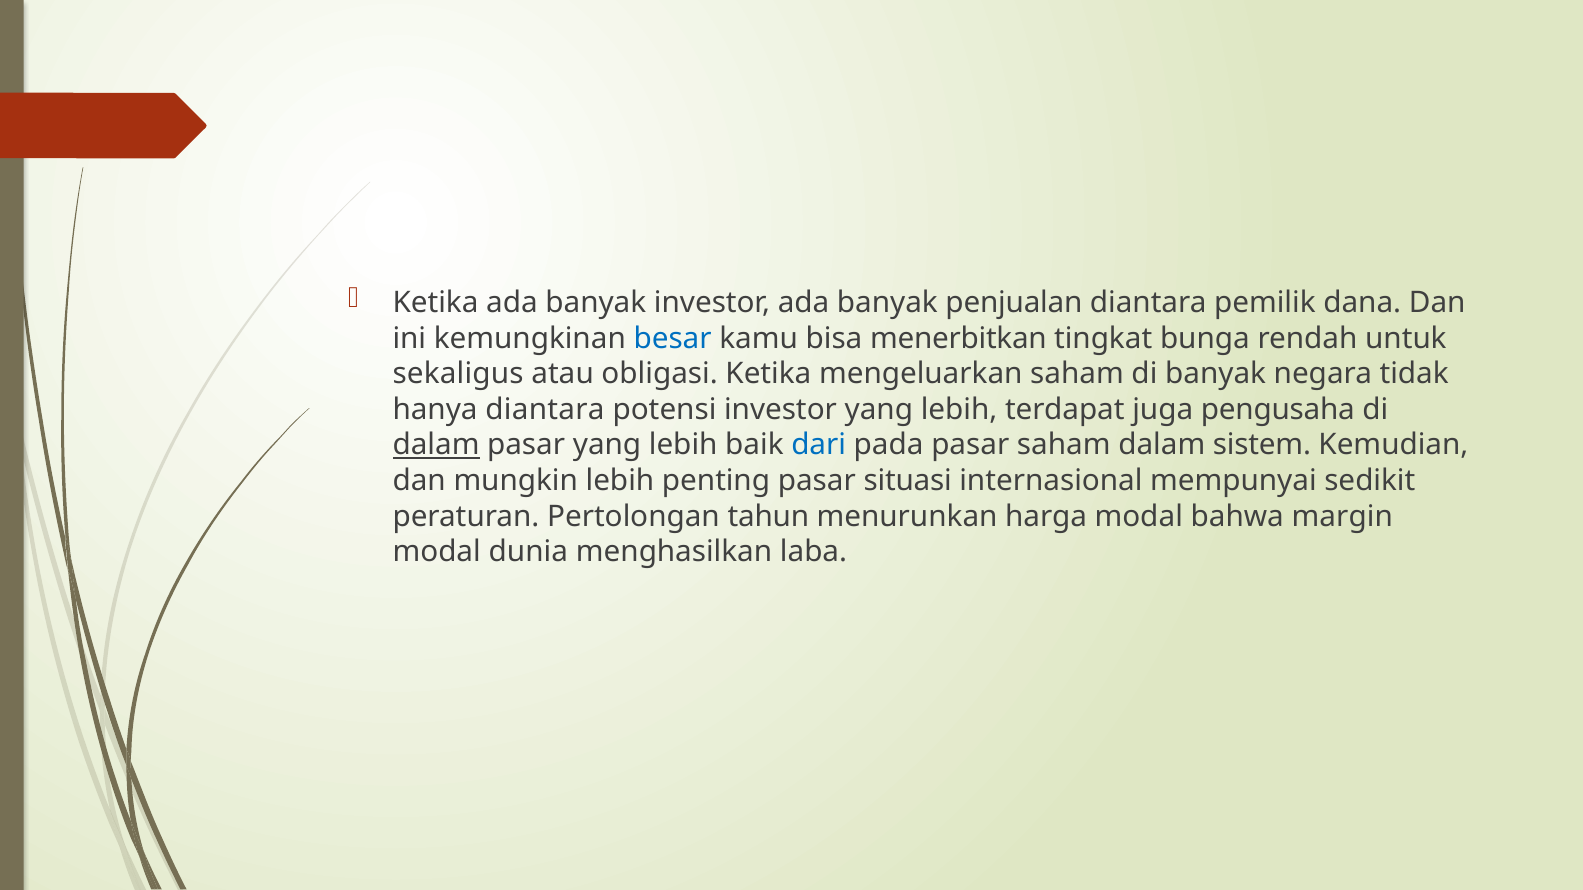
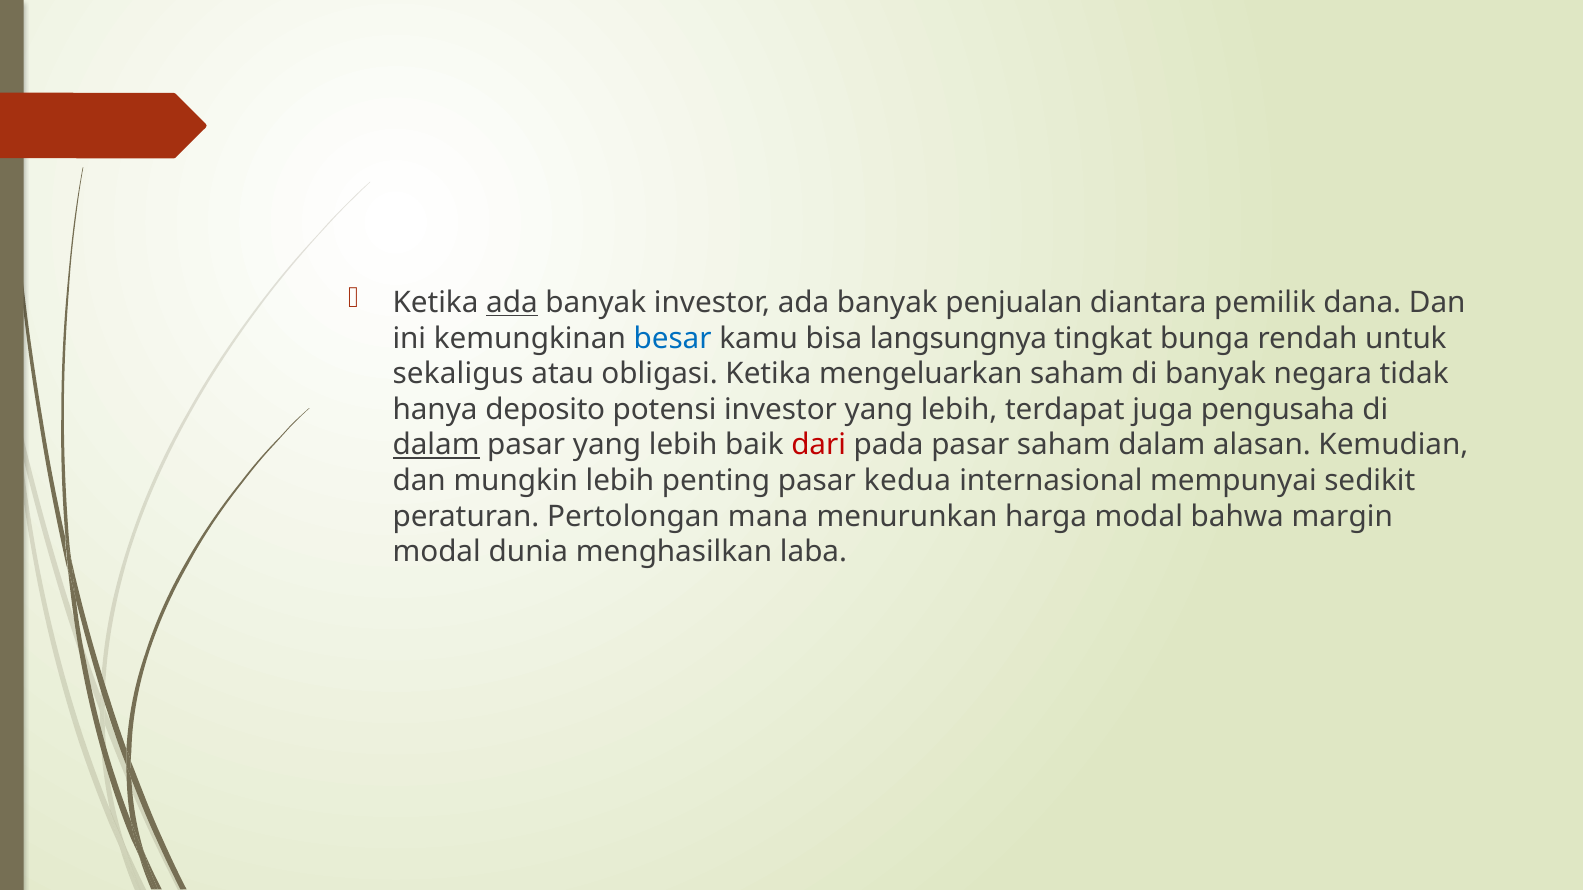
ada at (512, 303) underline: none -> present
menerbitkan: menerbitkan -> langsungnya
hanya diantara: diantara -> deposito
dari colour: blue -> red
sistem: sistem -> alasan
situasi: situasi -> kedua
tahun: tahun -> mana
